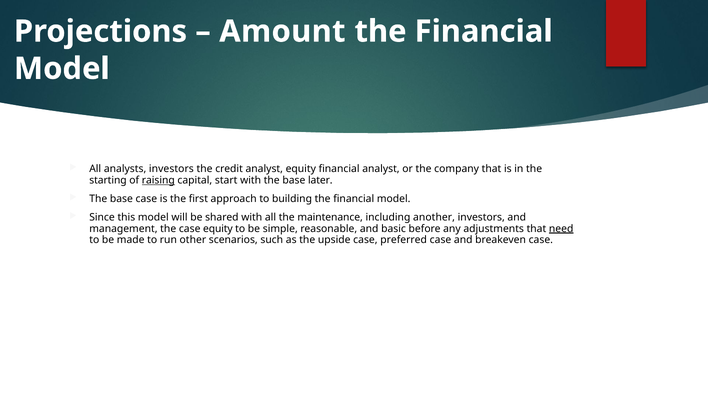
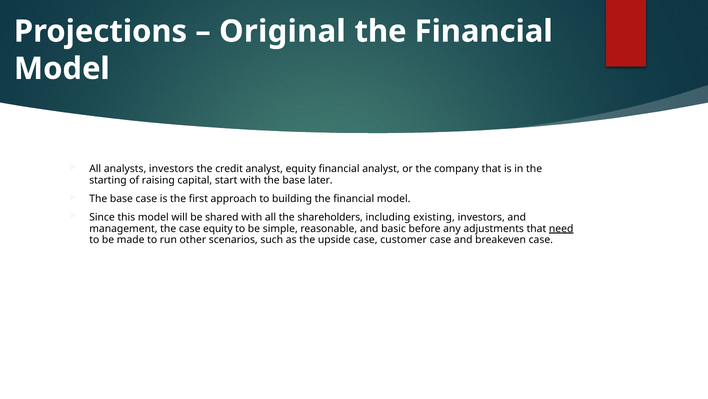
Amount: Amount -> Original
raising underline: present -> none
maintenance: maintenance -> shareholders
another: another -> existing
preferred: preferred -> customer
